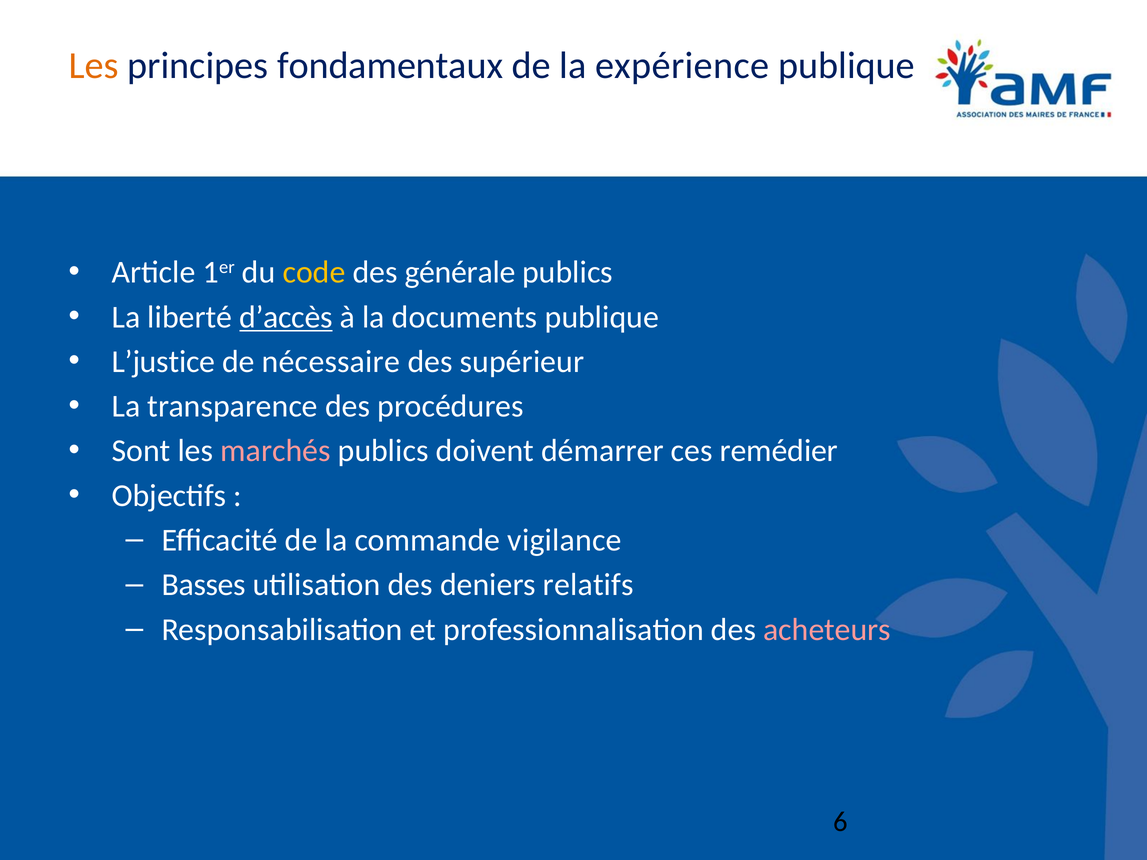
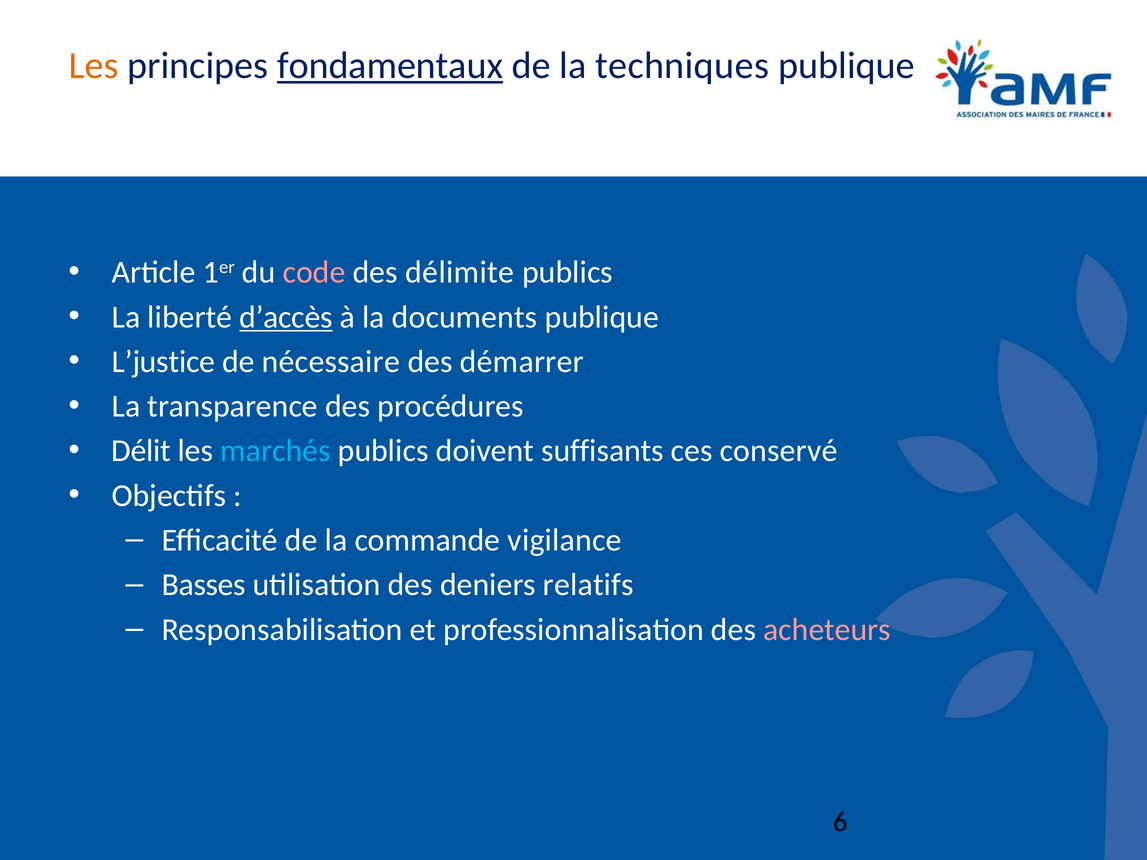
fondamentaux underline: none -> present
expérience: expérience -> techniques
code colour: yellow -> pink
générale: générale -> délimite
supérieur: supérieur -> démarrer
Sont: Sont -> Délit
marchés colour: pink -> light blue
démarrer: démarrer -> suffisants
remédier: remédier -> conservé
